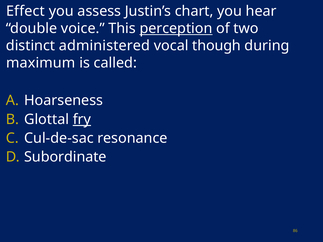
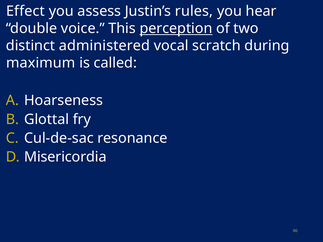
chart: chart -> rules
though: though -> scratch
fry underline: present -> none
Subordinate: Subordinate -> Misericordia
